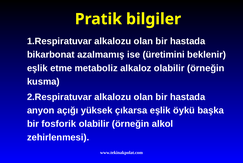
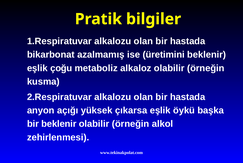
etme: etme -> çoğu
bir fosforik: fosforik -> beklenir
